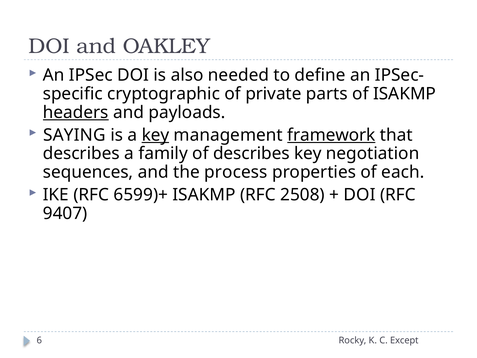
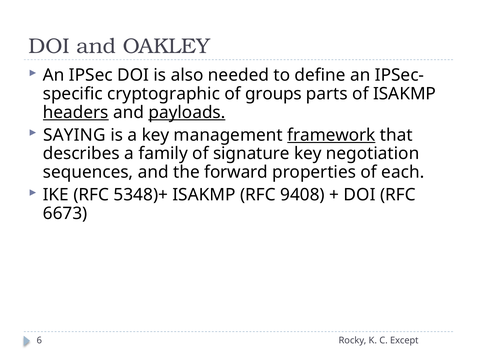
private: private -> groups
payloads underline: none -> present
key at (156, 135) underline: present -> none
of describes: describes -> signature
process: process -> forward
6599)+: 6599)+ -> 5348)+
2508: 2508 -> 9408
9407: 9407 -> 6673
